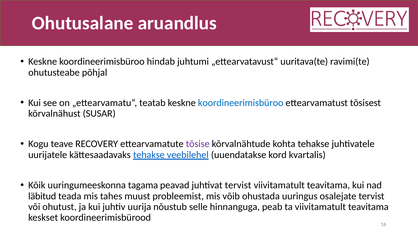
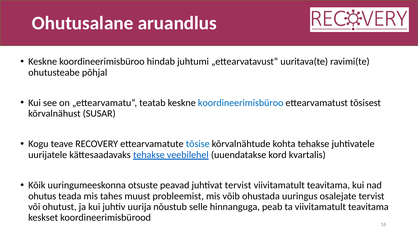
tõsise colour: purple -> blue
tagama: tagama -> otsuste
läbitud: läbitud -> ohutus
